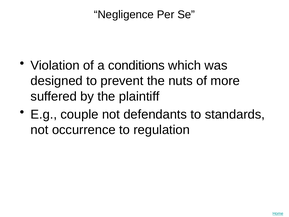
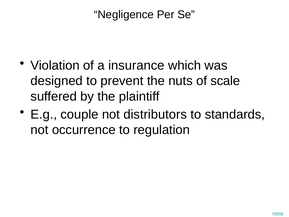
conditions: conditions -> insurance
more: more -> scale
defendants: defendants -> distributors
